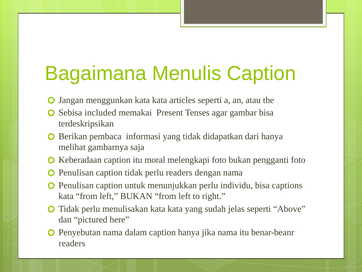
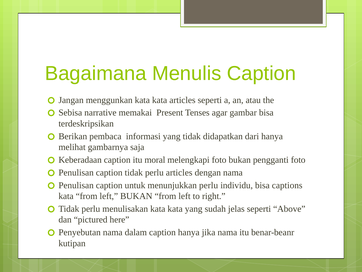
included: included -> narrative
perlu readers: readers -> articles
readers at (72, 243): readers -> kutipan
